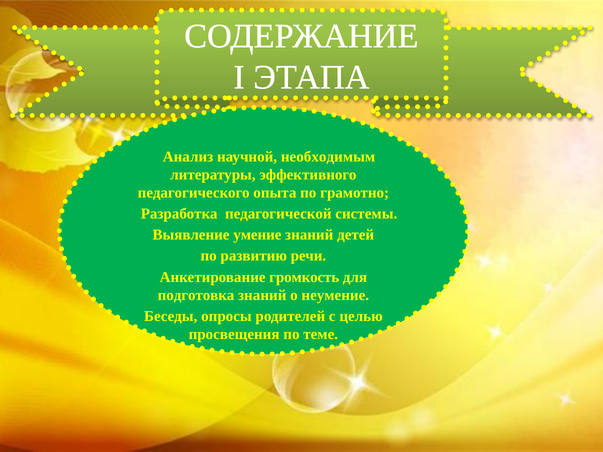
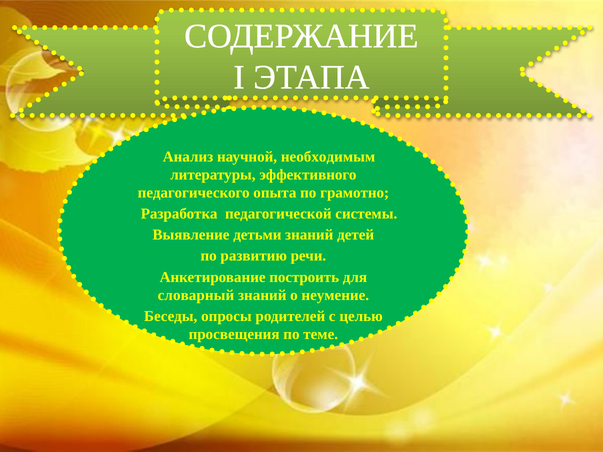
умение: умение -> детьми
громкость: громкость -> построить
подготовка: подготовка -> словарный
